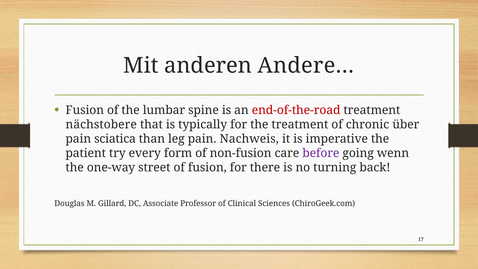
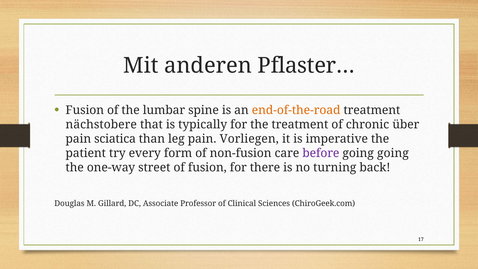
Andere…: Andere… -> Pflaster…
end-of-the-road colour: red -> orange
Nachweis: Nachweis -> Vorliegen
going wenn: wenn -> going
